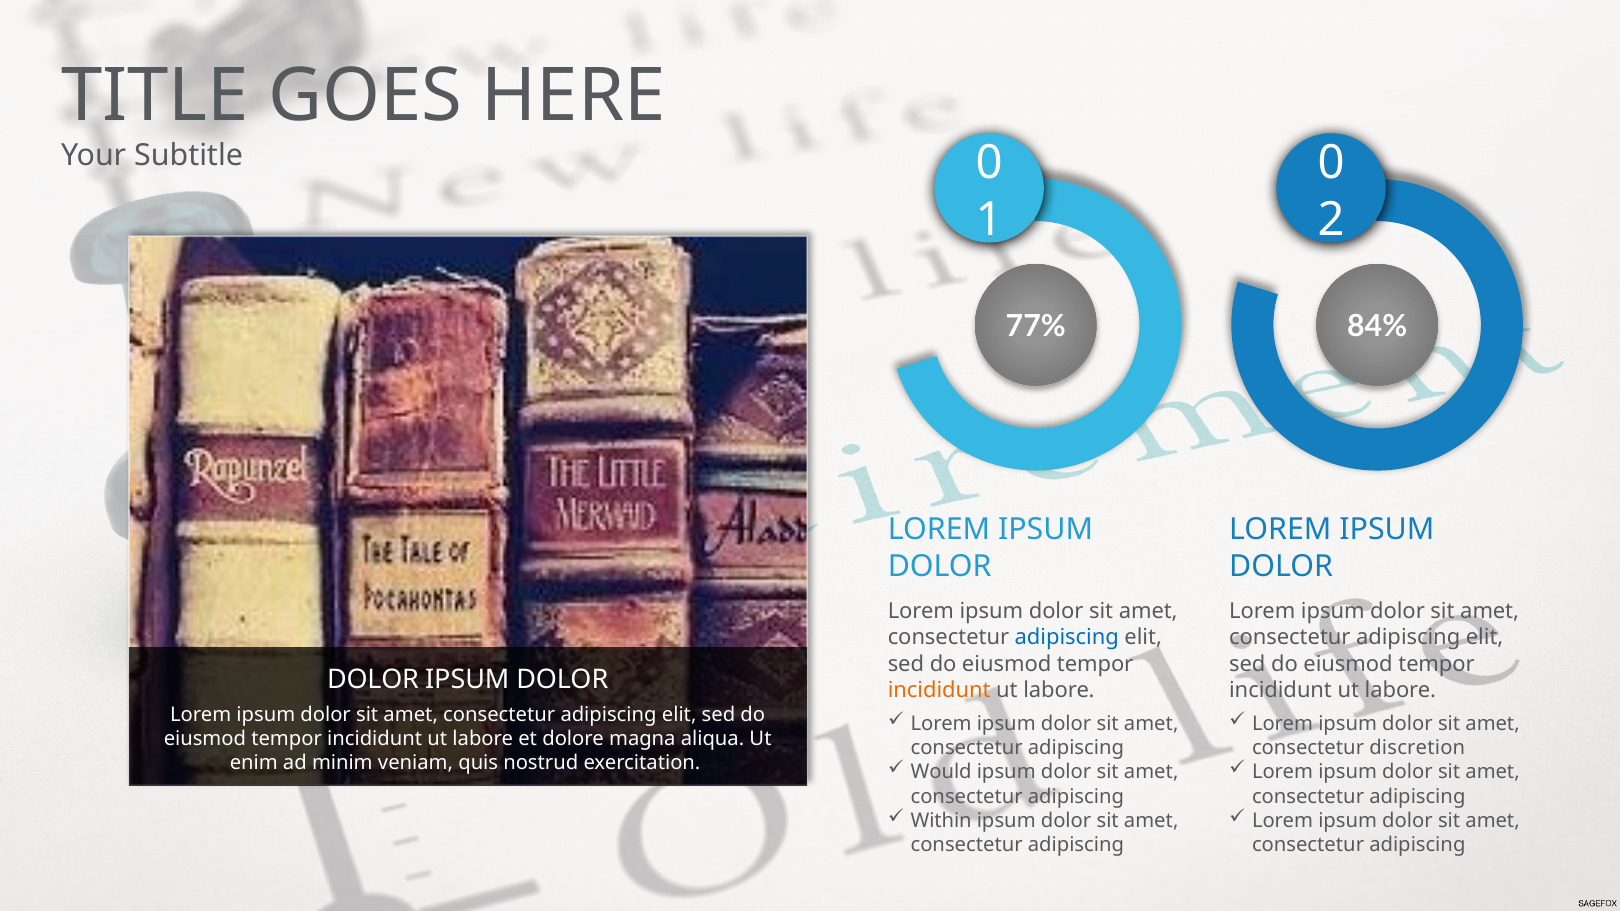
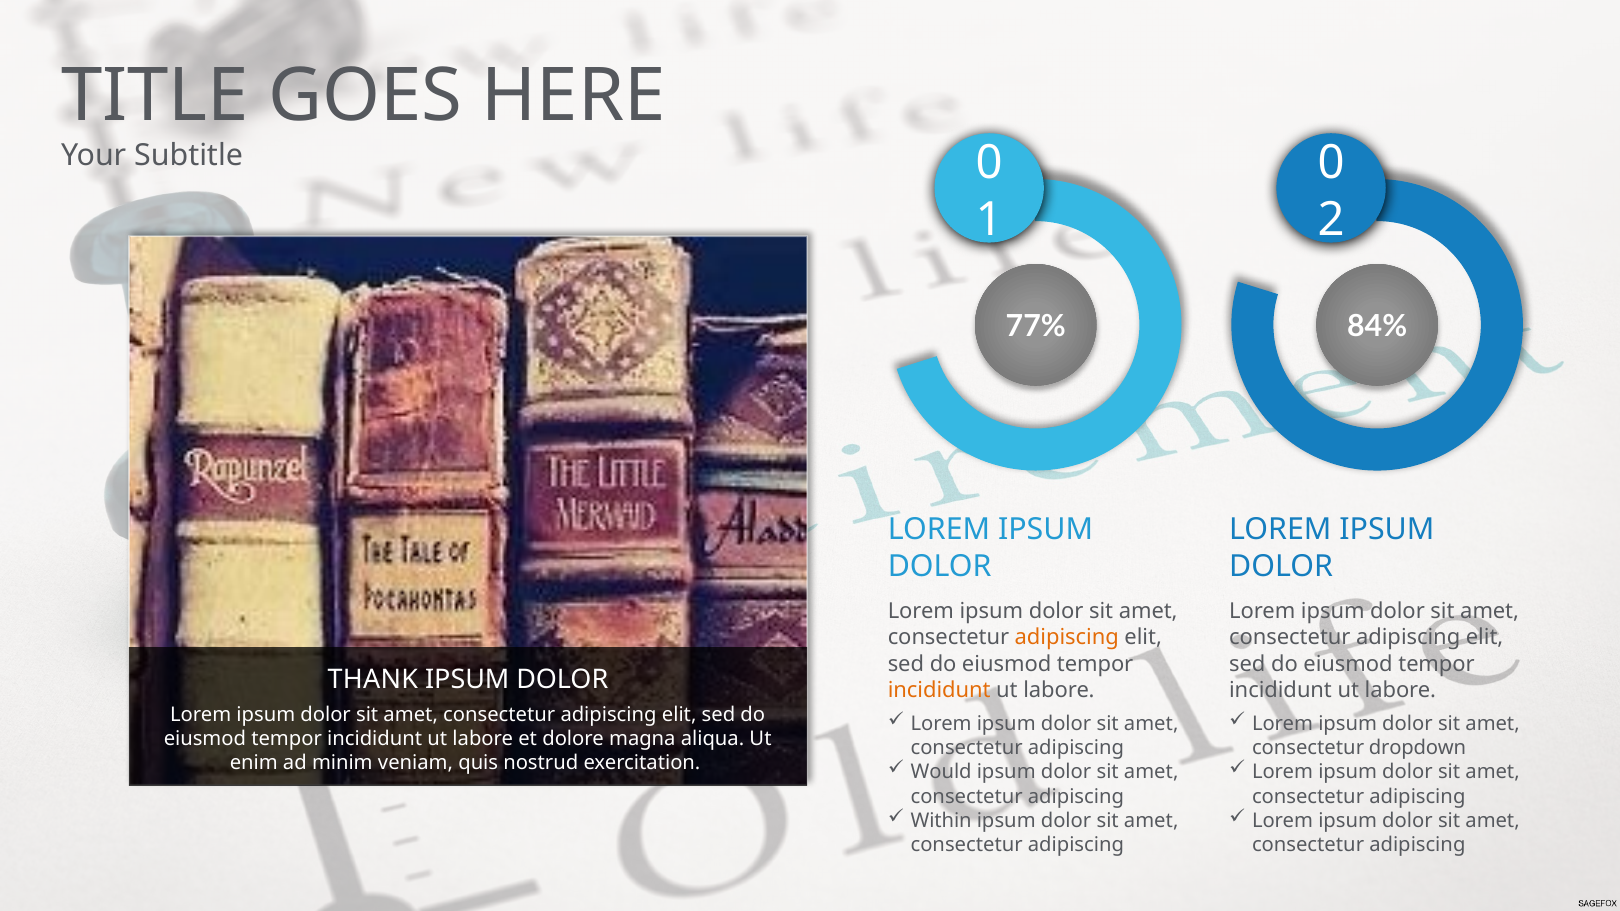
adipiscing at (1067, 638) colour: blue -> orange
DOLOR at (373, 680): DOLOR -> THANK
discretion: discretion -> dropdown
